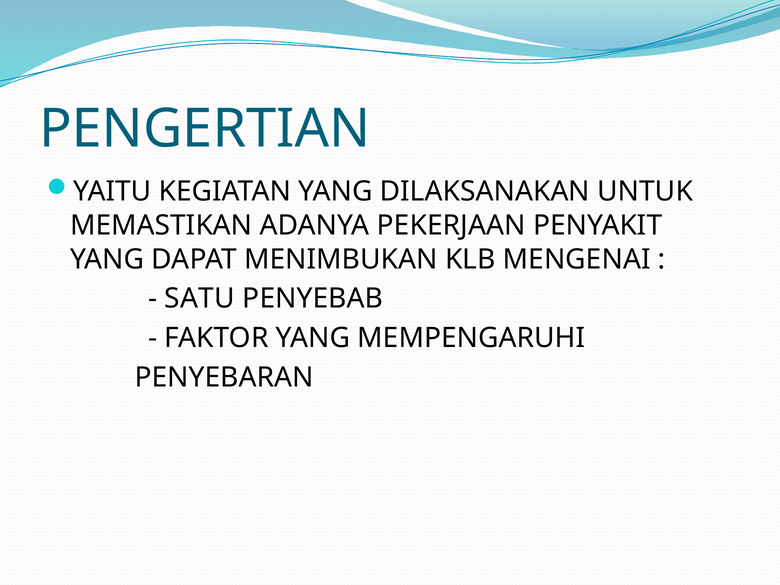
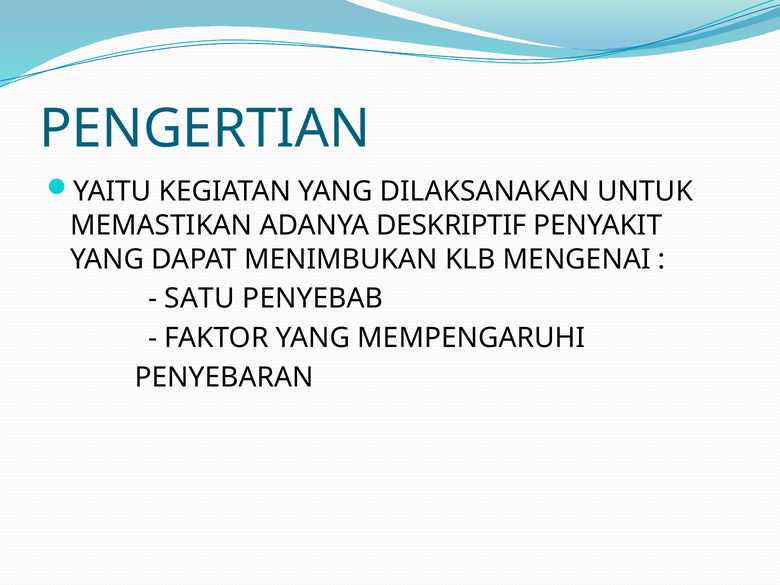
PEKERJAAN: PEKERJAAN -> DESKRIPTIF
